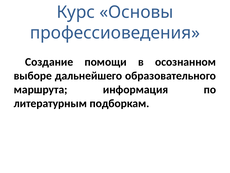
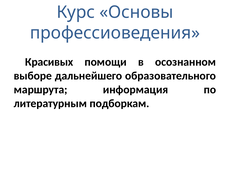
Создание: Создание -> Красивых
